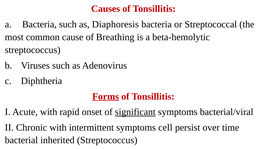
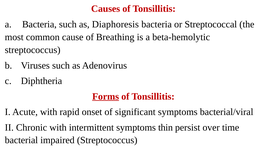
significant underline: present -> none
cell: cell -> thin
inherited: inherited -> impaired
